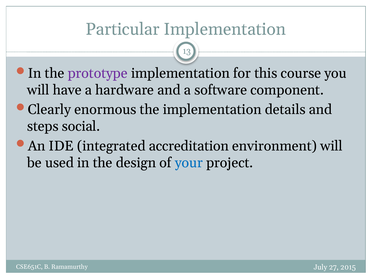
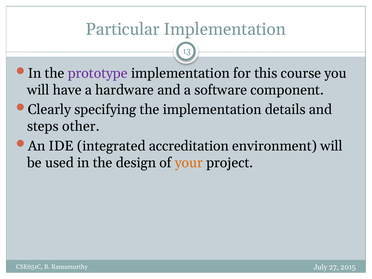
enormous: enormous -> specifying
social: social -> other
your colour: blue -> orange
